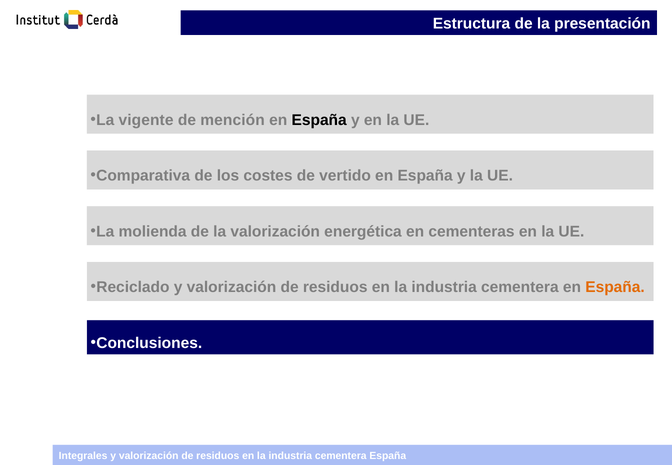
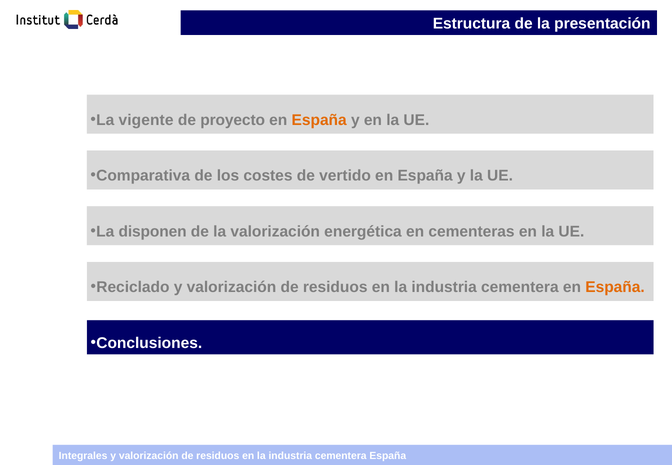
mención: mención -> proyecto
España at (319, 120) colour: black -> orange
molienda: molienda -> disponen
